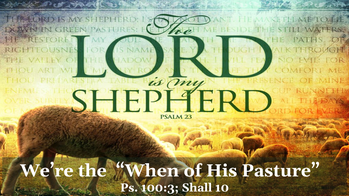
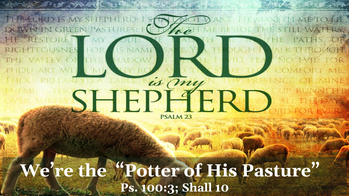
When: When -> Potter
